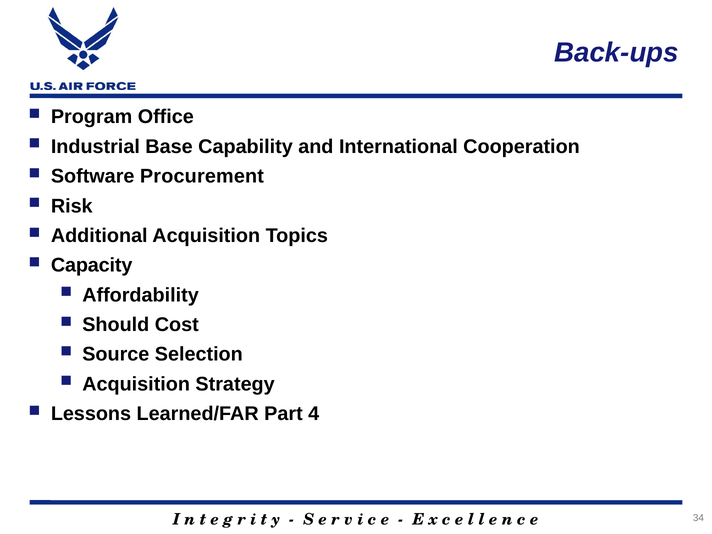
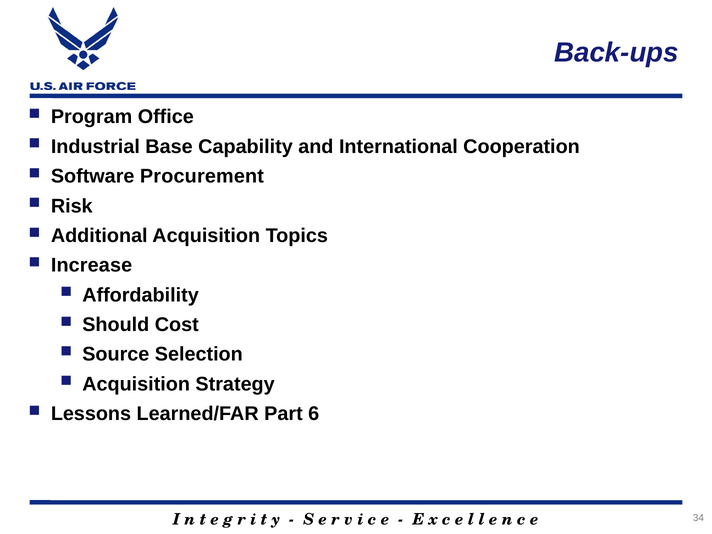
Capacity: Capacity -> Increase
4: 4 -> 6
